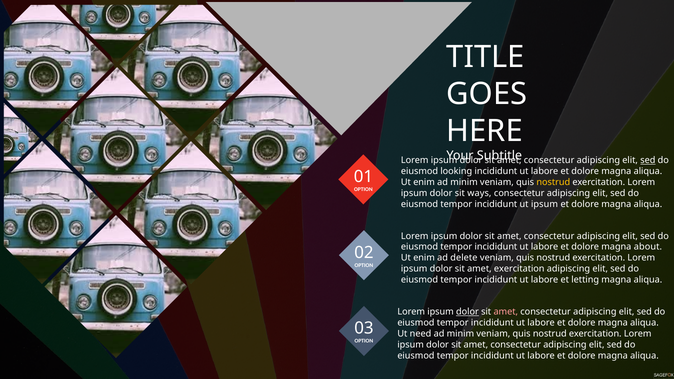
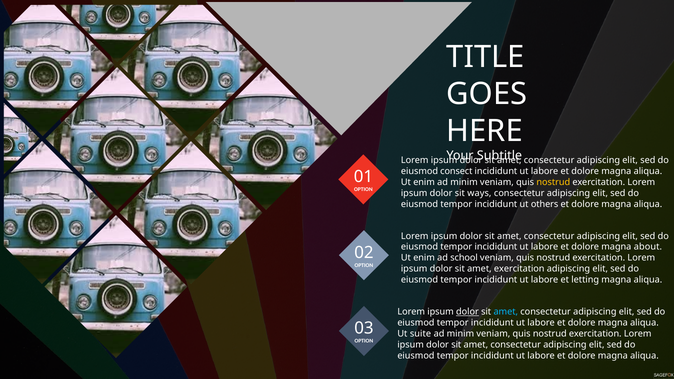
sed at (648, 160) underline: present -> none
looking: looking -> consect
ut ipsum: ipsum -> others
delete: delete -> school
amet at (506, 312) colour: pink -> light blue
need: need -> suite
